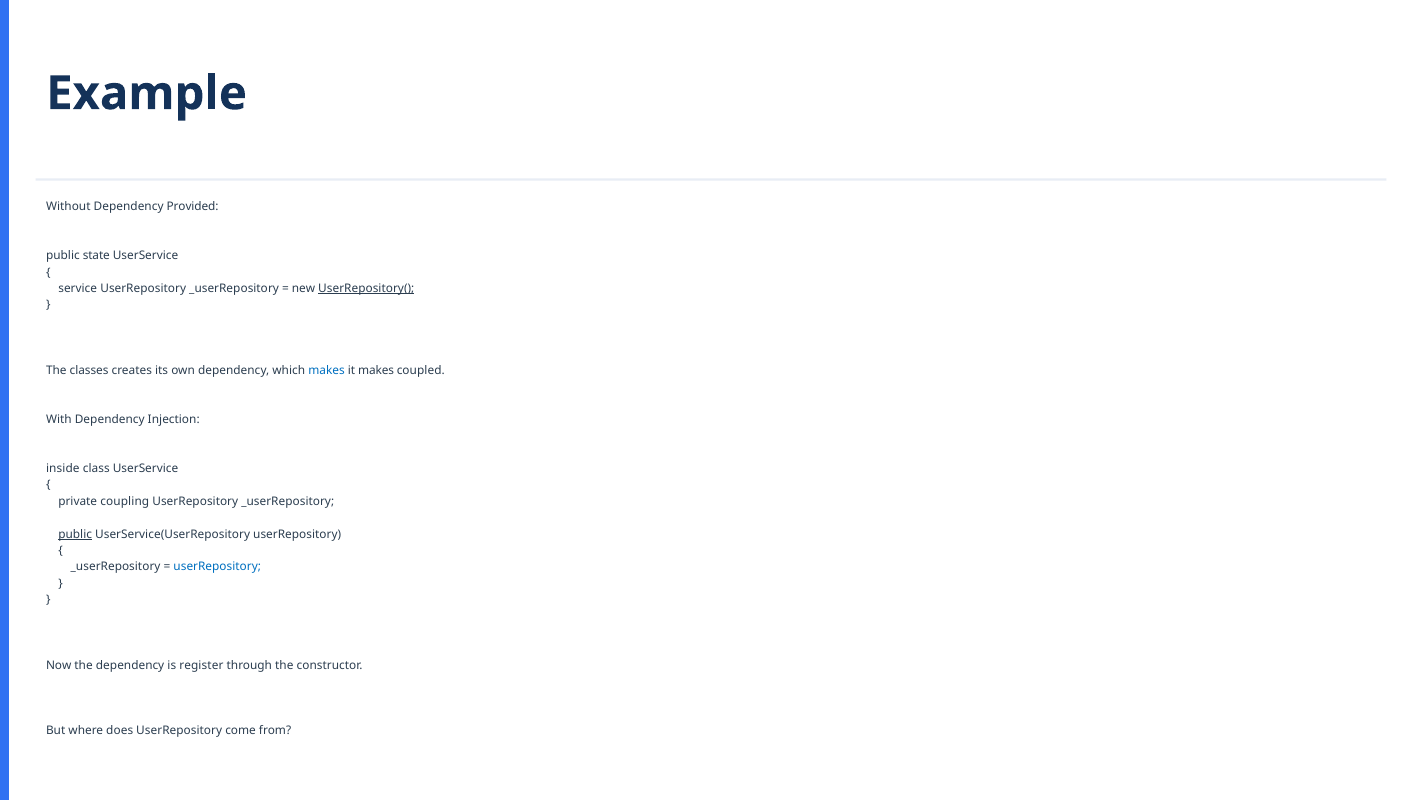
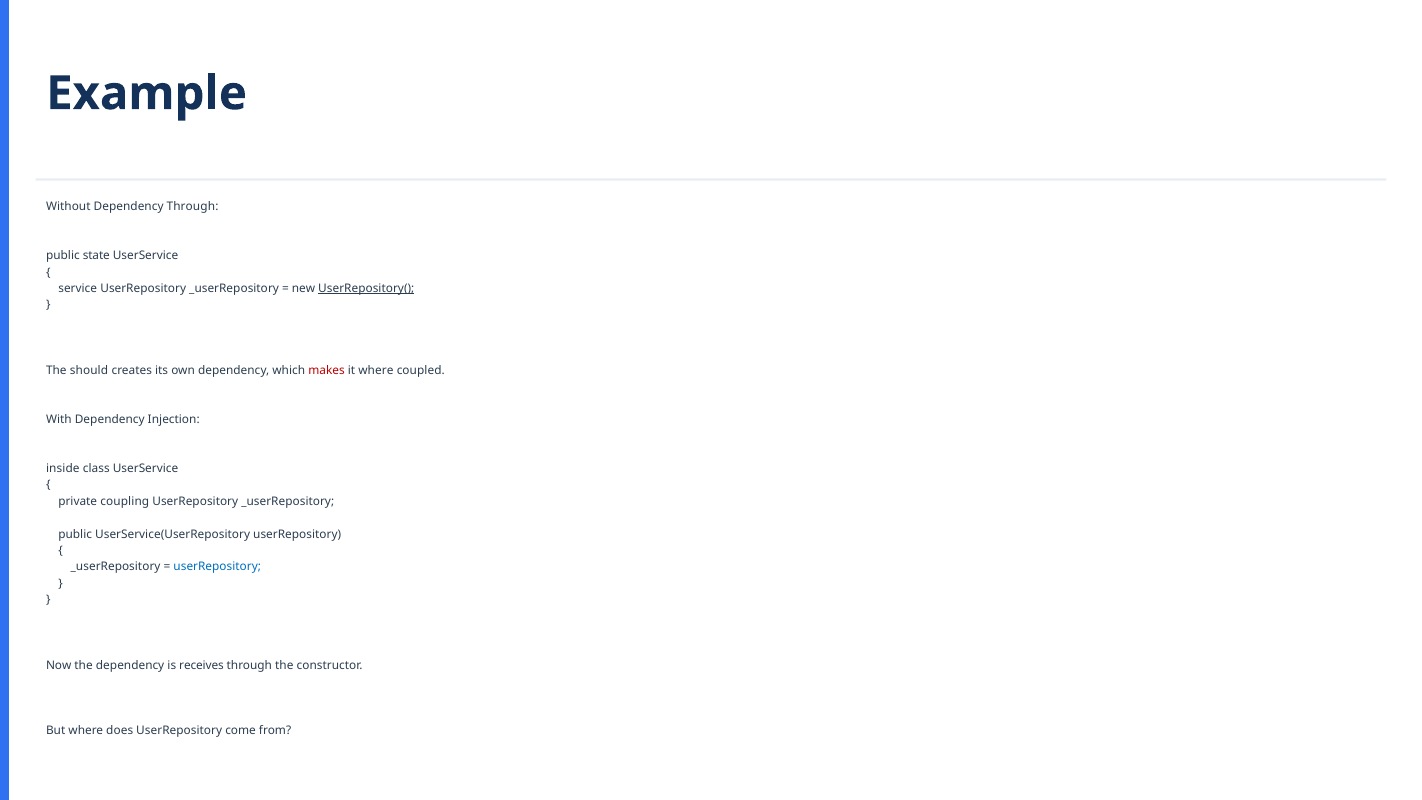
Dependency Provided: Provided -> Through
classes: classes -> should
makes at (327, 370) colour: blue -> red
it makes: makes -> where
public at (75, 534) underline: present -> none
register: register -> receives
